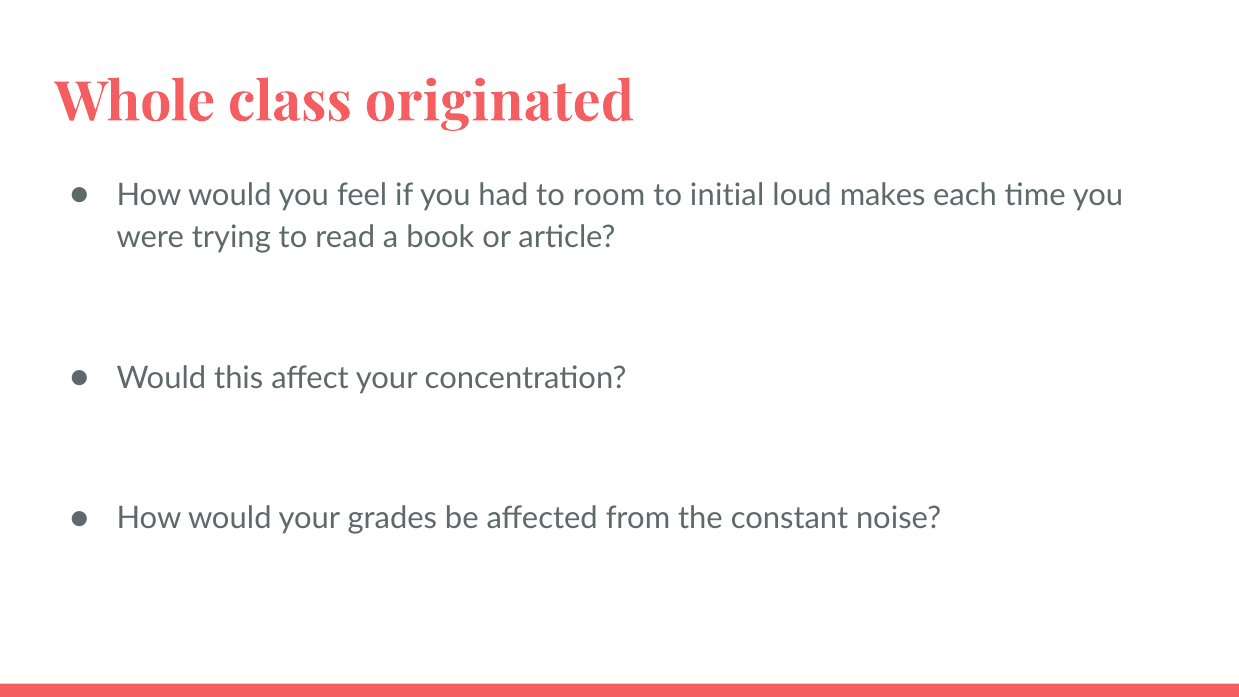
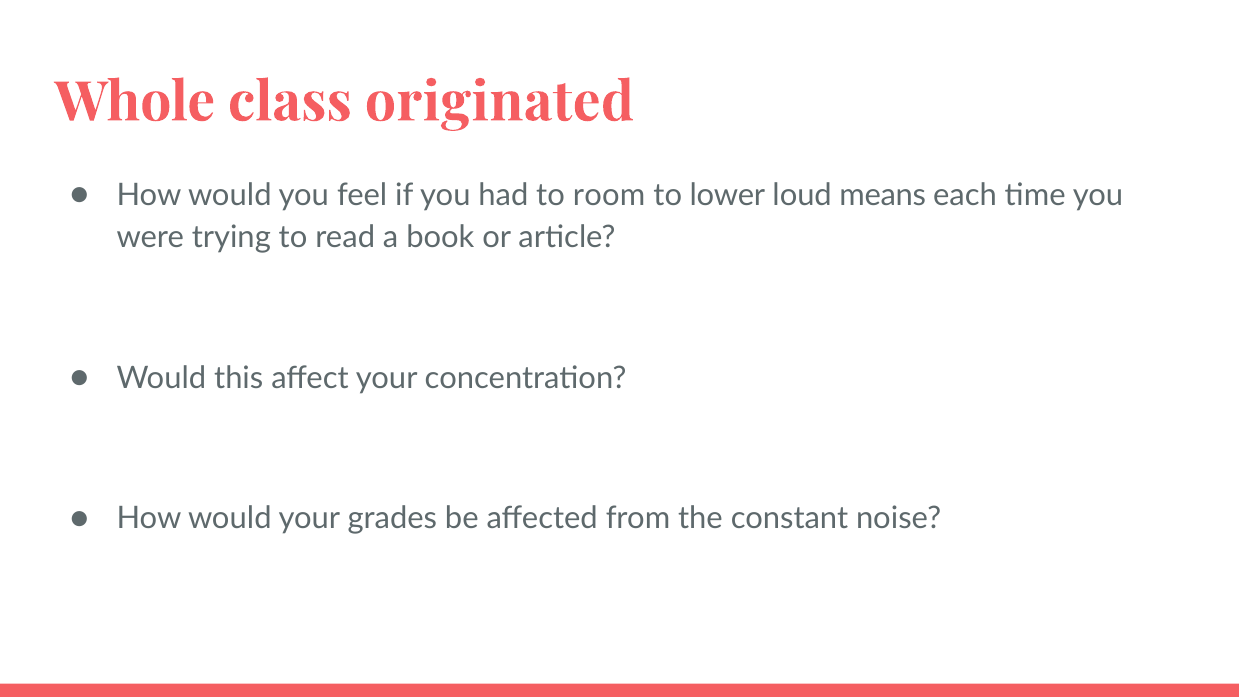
initial: initial -> lower
makes: makes -> means
